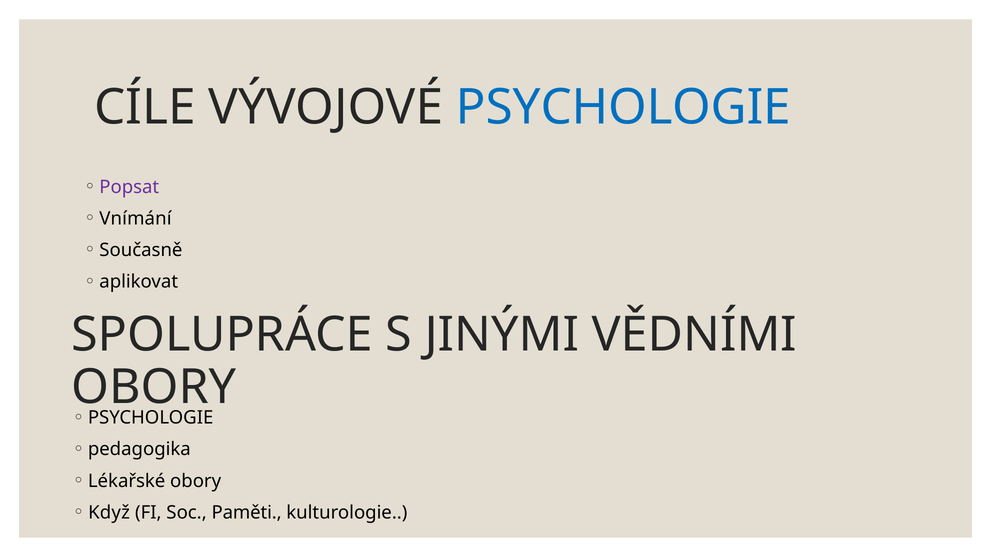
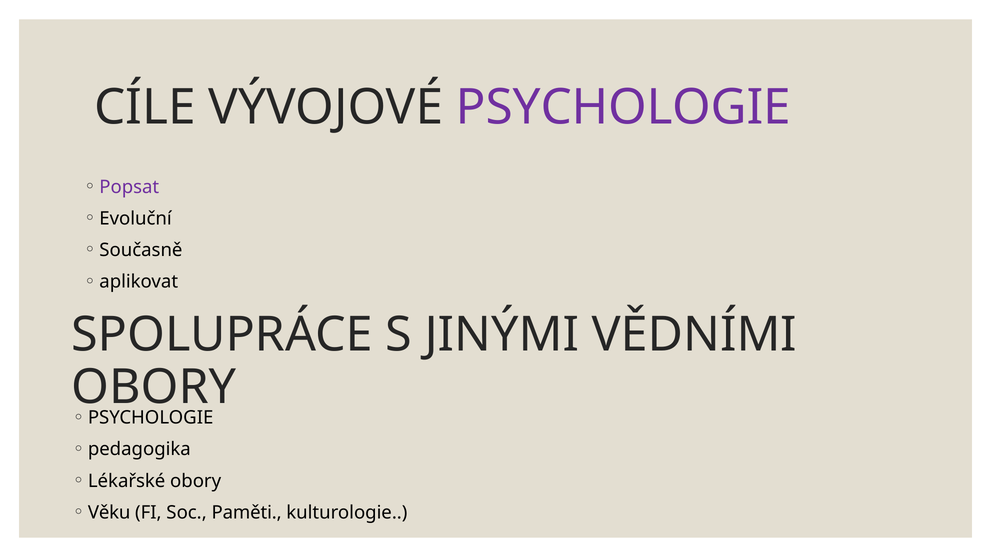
PSYCHOLOGIE at (623, 108) colour: blue -> purple
Vnímání: Vnímání -> Evoluční
Když: Když -> Věku
